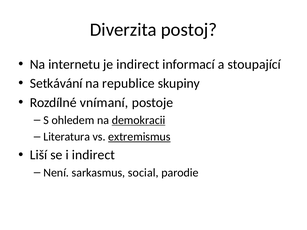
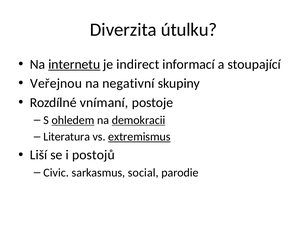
postoj: postoj -> útulku
internetu underline: none -> present
Setkávání: Setkávání -> Veřejnou
republice: republice -> negativní
ohledem underline: none -> present
i indirect: indirect -> postojů
Není: Není -> Civic
